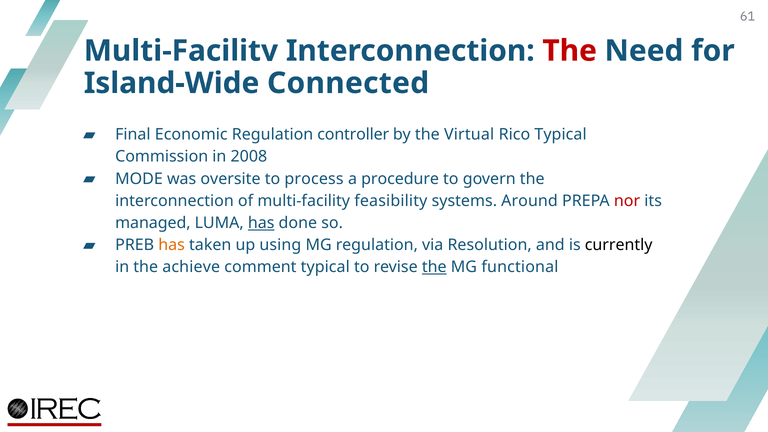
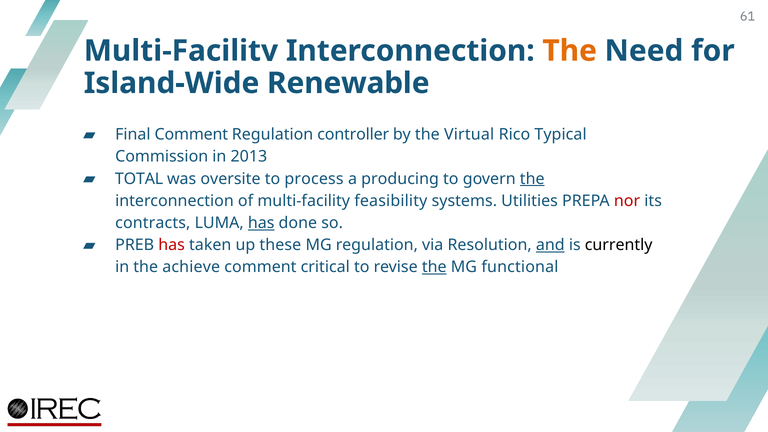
The at (570, 51) colour: red -> orange
Connected: Connected -> Renewable
Final Economic: Economic -> Comment
2008: 2008 -> 2013
MODE: MODE -> TOTAL
procedure: procedure -> producing
the at (532, 179) underline: none -> present
Around: Around -> Utilities
managed: managed -> contracts
has at (172, 245) colour: orange -> red
using: using -> these
and underline: none -> present
comment typical: typical -> critical
